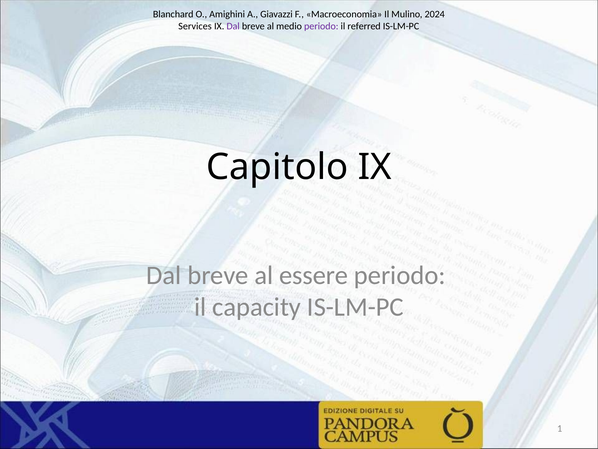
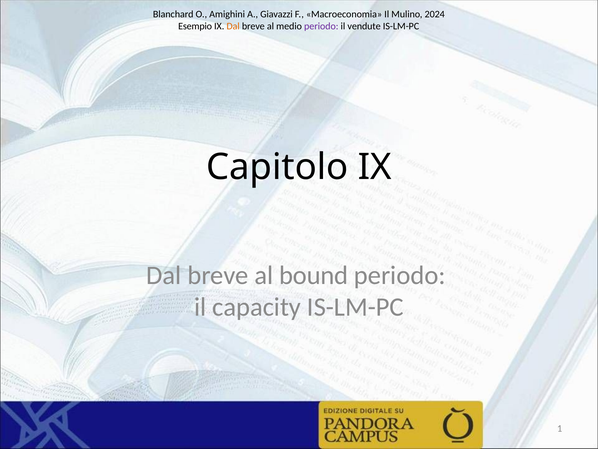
Services: Services -> Esempio
Dal at (233, 26) colour: purple -> orange
referred: referred -> vendute
essere: essere -> bound
